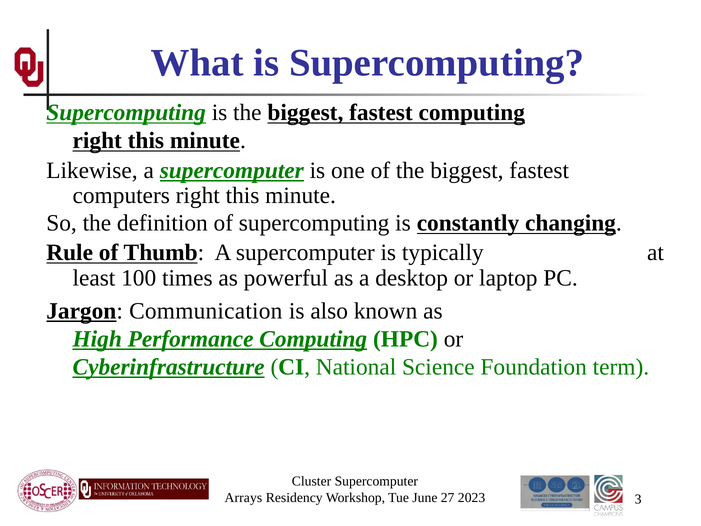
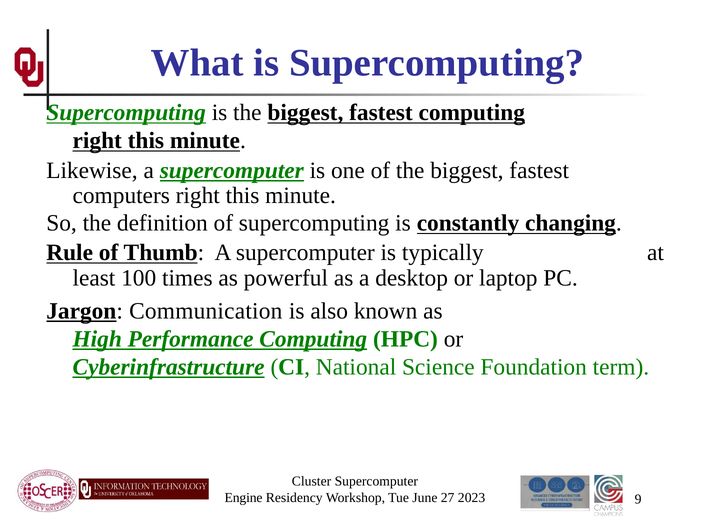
Arrays: Arrays -> Engine
3: 3 -> 9
